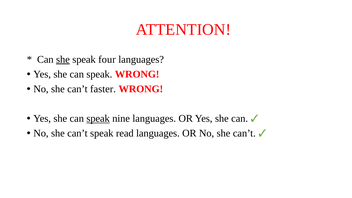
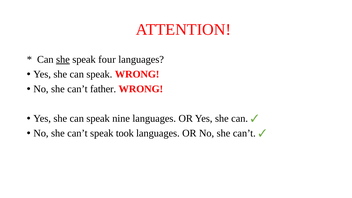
faster: faster -> father
speak at (98, 119) underline: present -> none
read: read -> took
